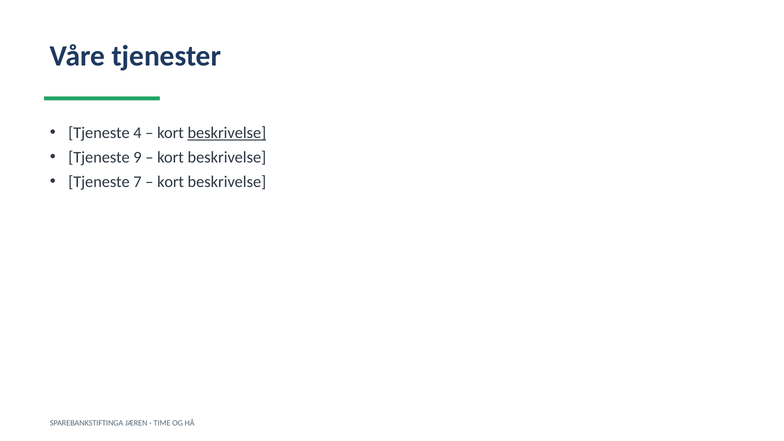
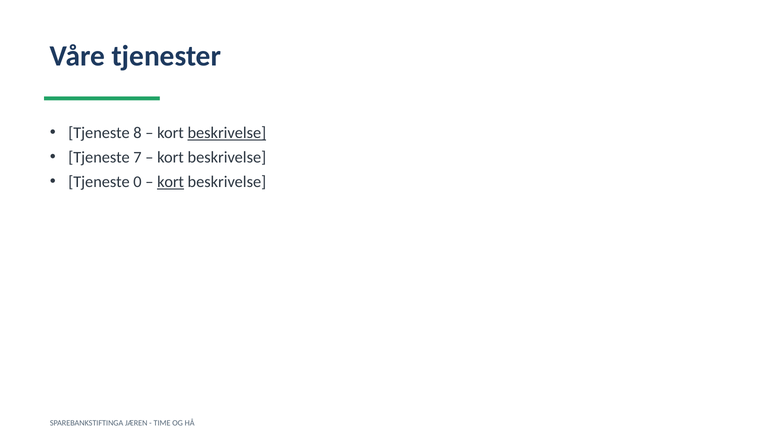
4: 4 -> 8
9: 9 -> 7
7: 7 -> 0
kort at (171, 182) underline: none -> present
